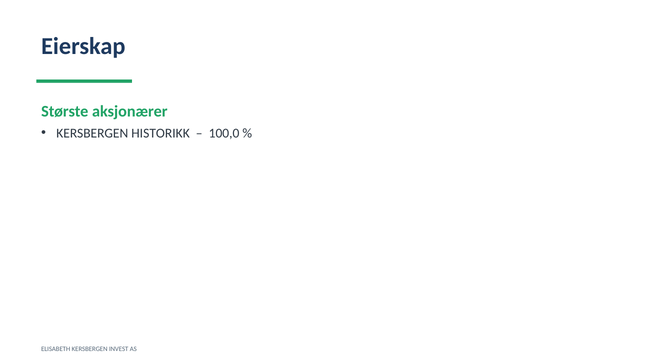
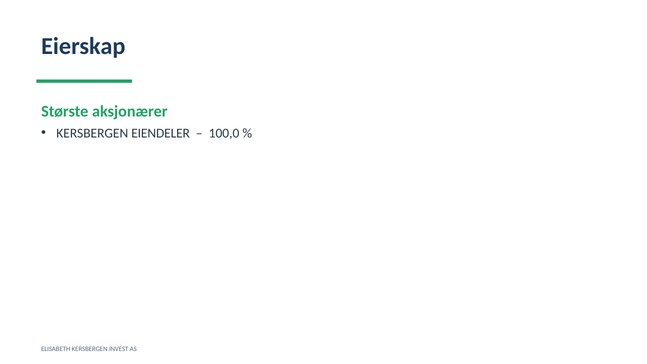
HISTORIKK: HISTORIKK -> EIENDELER
